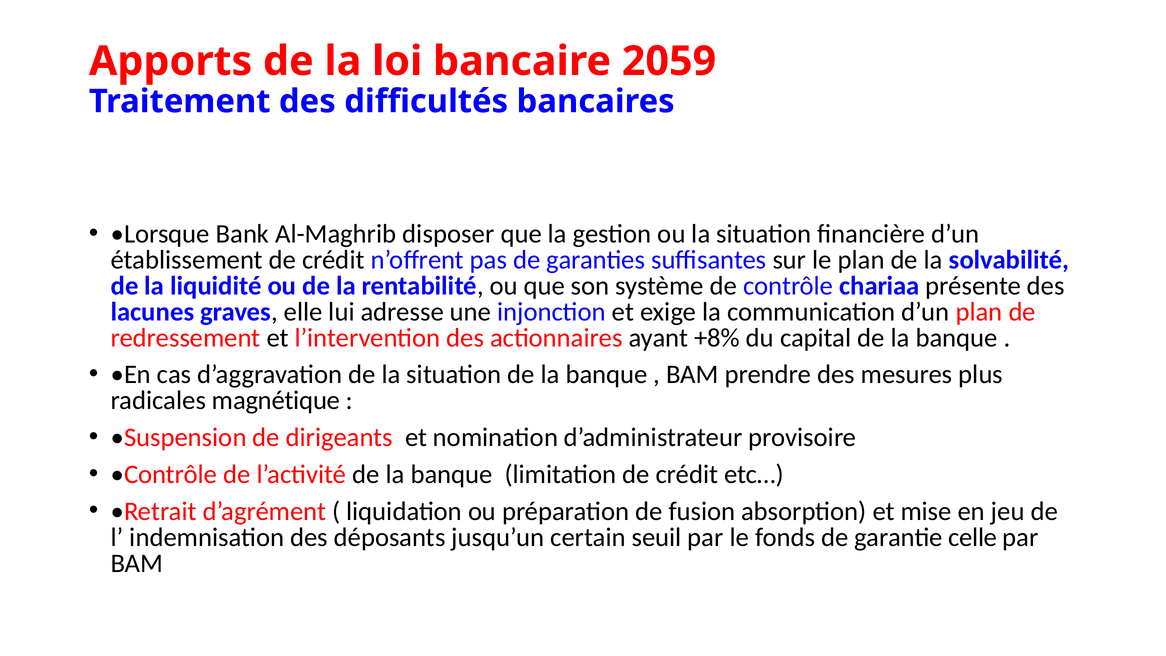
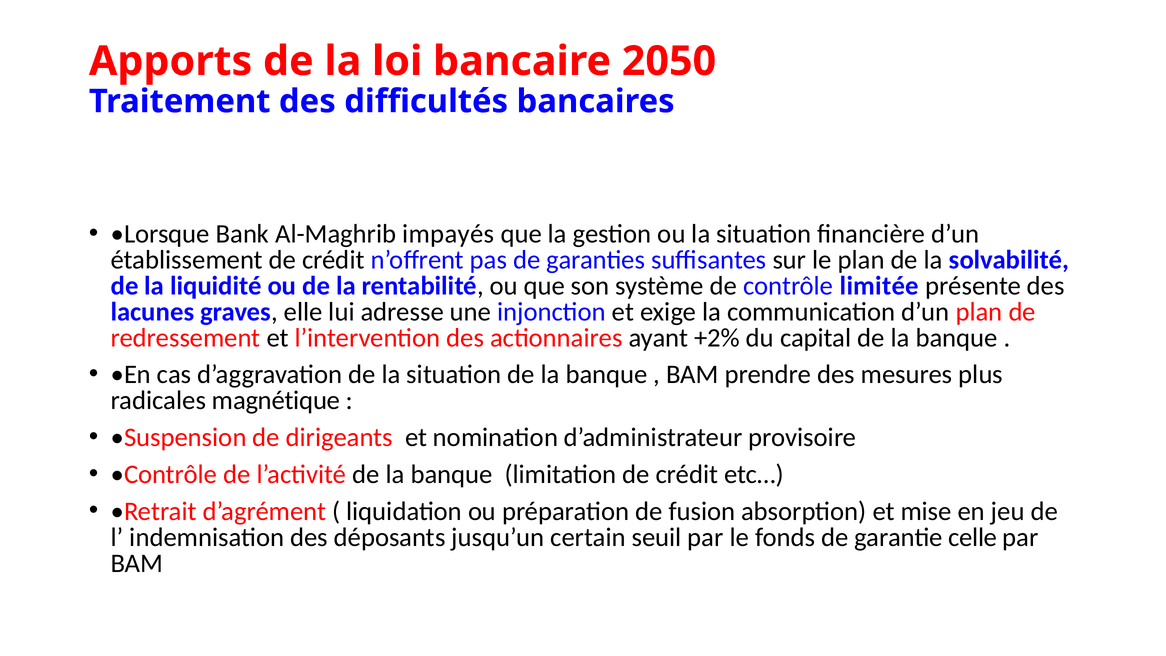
2059: 2059 -> 2050
disposer: disposer -> impayés
chariaa: chariaa -> limitée
+8%: +8% -> +2%
